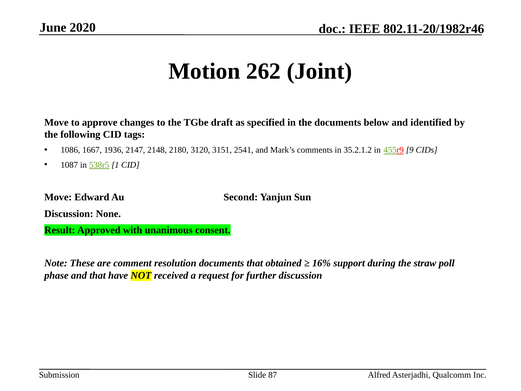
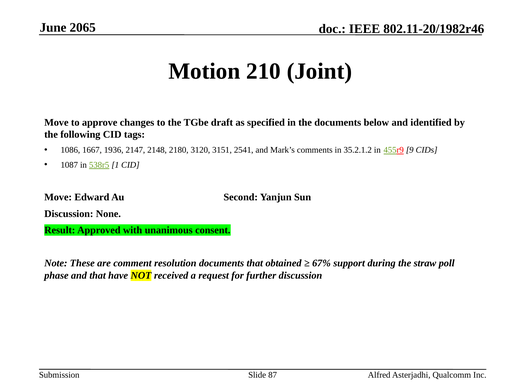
2020: 2020 -> 2065
262: 262 -> 210
16%: 16% -> 67%
